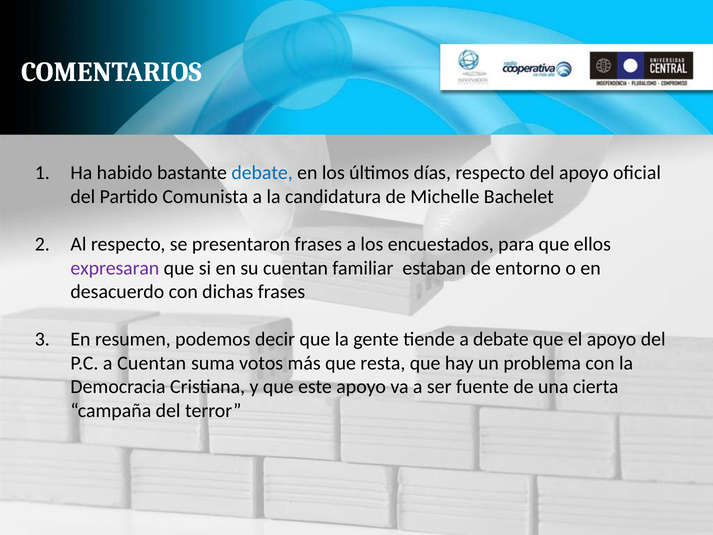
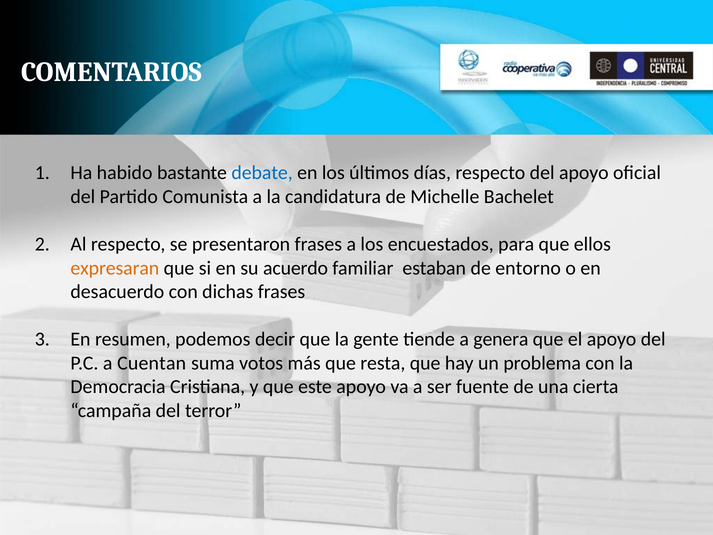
expresaran colour: purple -> orange
su cuentan: cuentan -> acuerdo
a debate: debate -> genera
